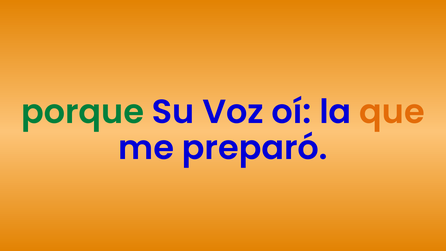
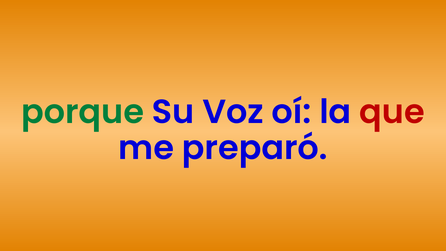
que colour: orange -> red
